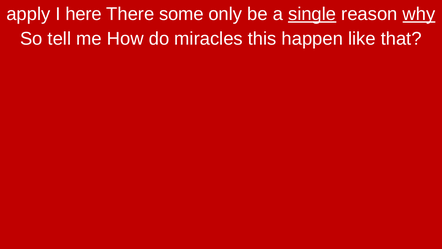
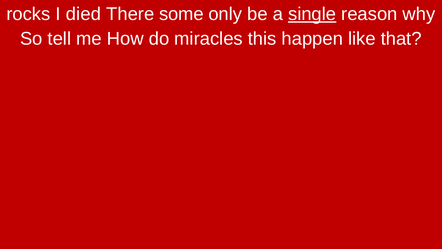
apply: apply -> rocks
here: here -> died
why underline: present -> none
